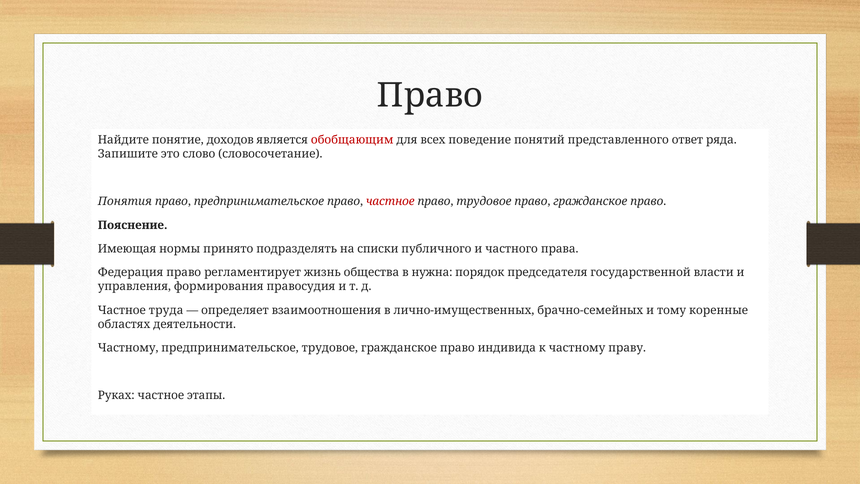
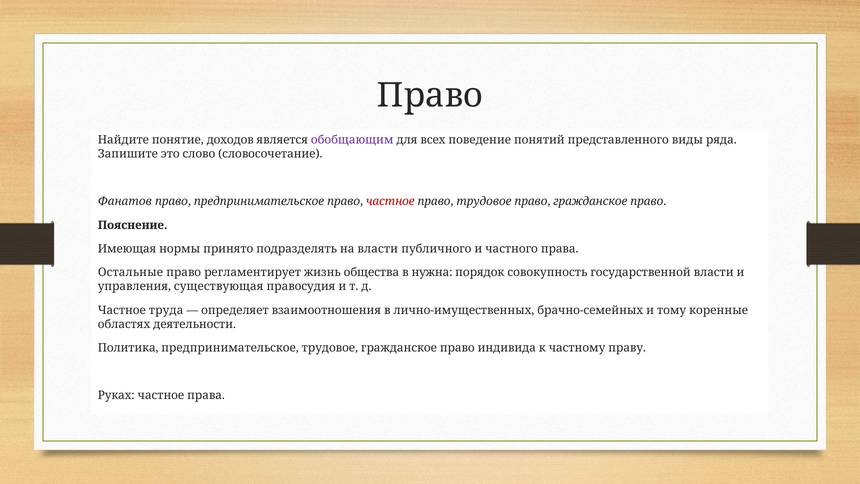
обобщающим colour: red -> purple
ответ: ответ -> виды
Понятия: Понятия -> Фанатов
на списки: списки -> власти
Федерация: Федерация -> Остальные
председателя: председателя -> совокупность
формирования: формирования -> существующая
Частному at (128, 348): Частному -> Политика
частное этапы: этапы -> права
